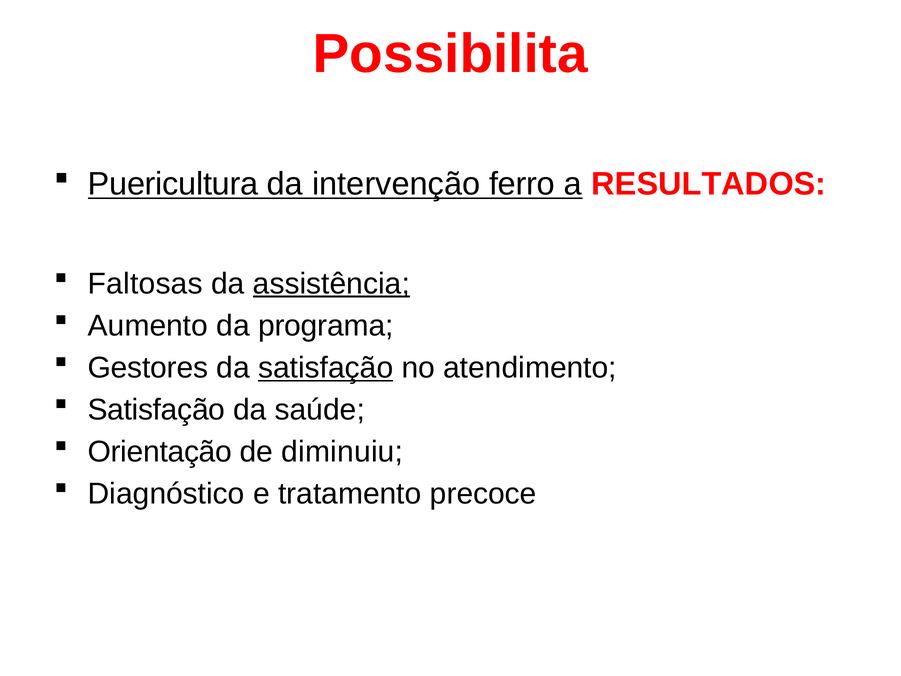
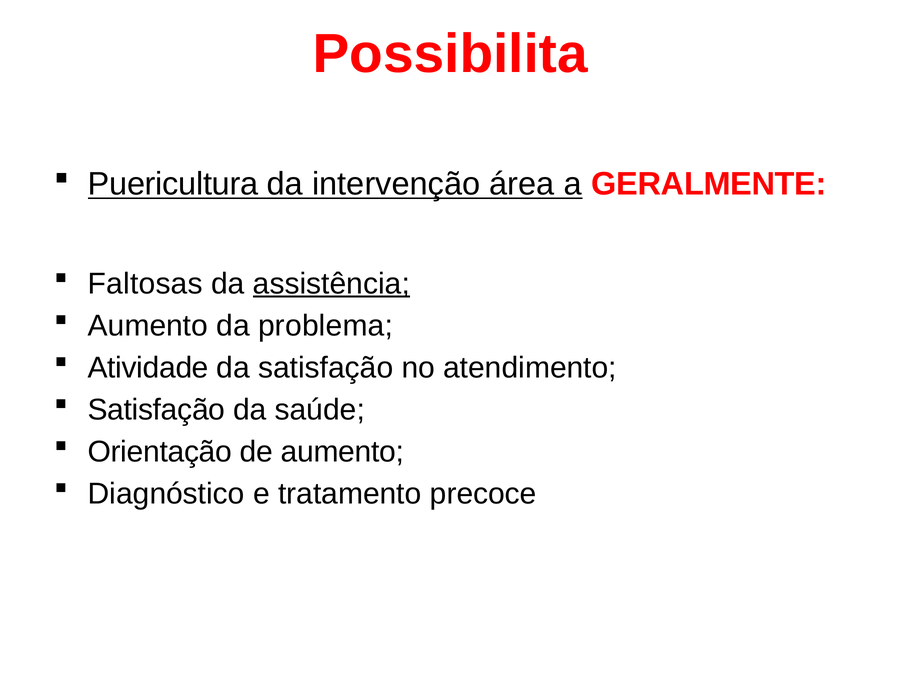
ferro: ferro -> área
RESULTADOS: RESULTADOS -> GERALMENTE
programa: programa -> problema
Gestores: Gestores -> Atividade
satisfação at (326, 368) underline: present -> none
de diminuiu: diminuiu -> aumento
